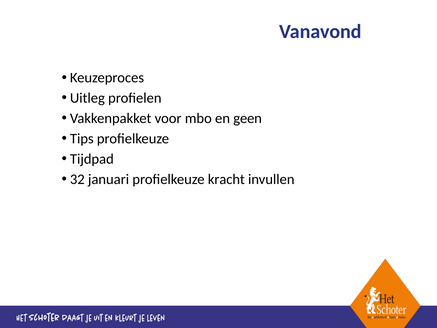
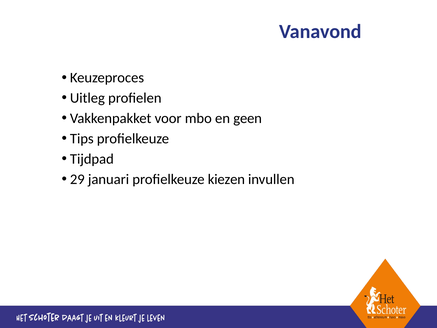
32: 32 -> 29
kracht: kracht -> kiezen
